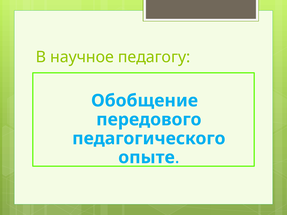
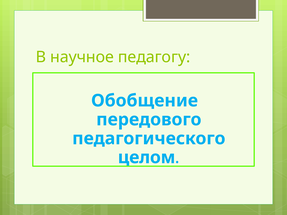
опыте: опыте -> целом
